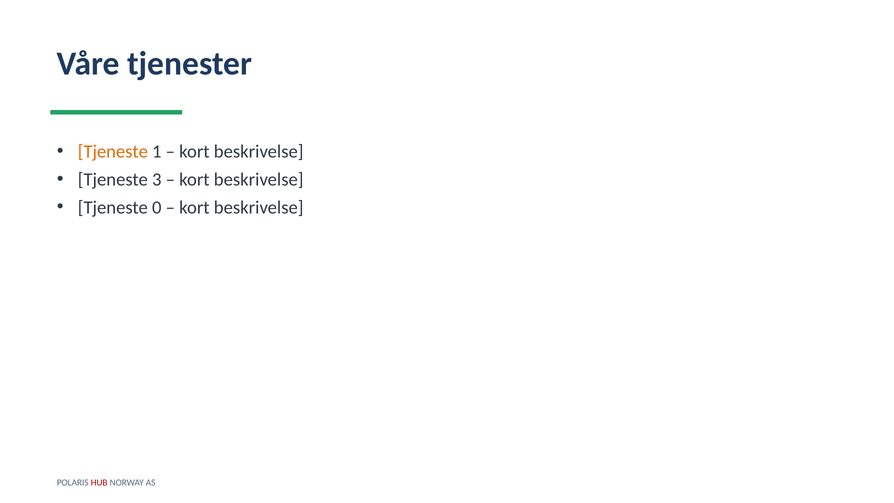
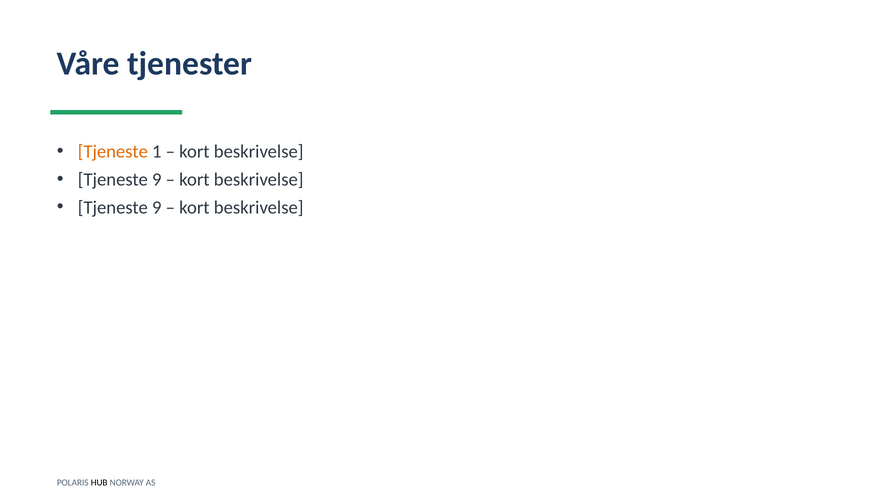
3 at (157, 179): 3 -> 9
0 at (157, 207): 0 -> 9
HUB colour: red -> black
